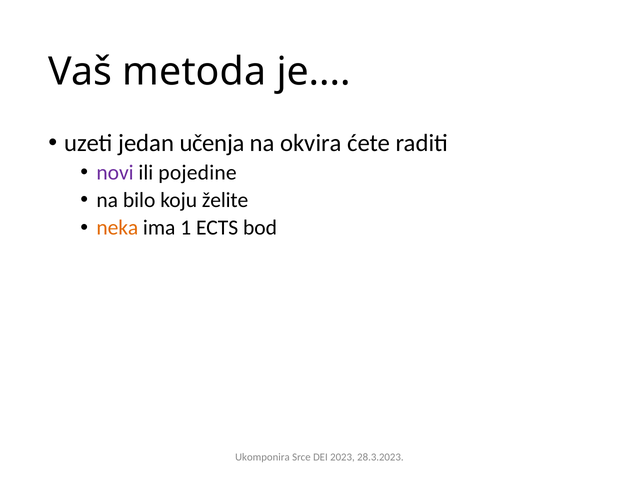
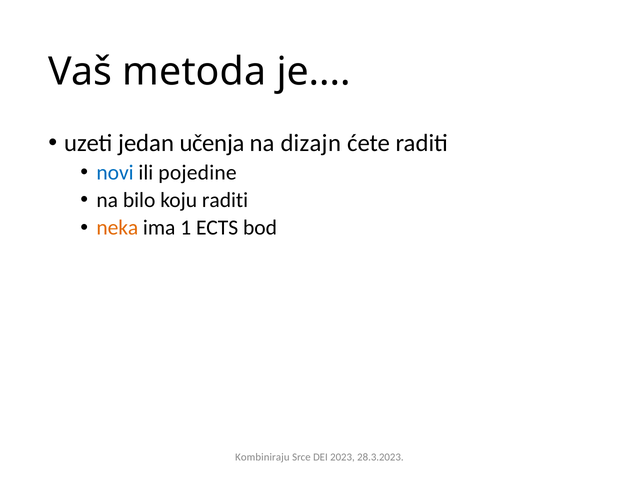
okvira: okvira -> dizajn
novi colour: purple -> blue
koju želite: želite -> raditi
Ukomponira: Ukomponira -> Kombiniraju
